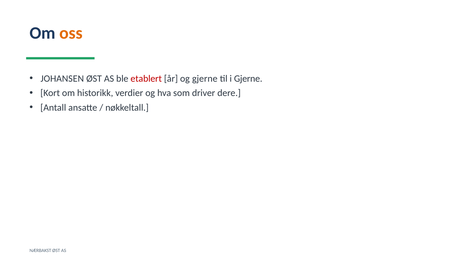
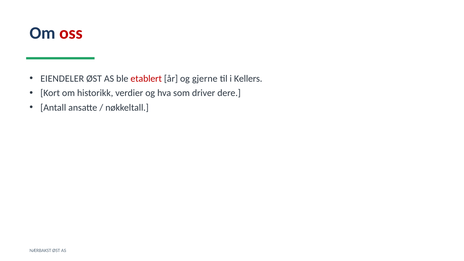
oss colour: orange -> red
JOHANSEN: JOHANSEN -> EIENDELER
i Gjerne: Gjerne -> Kellers
